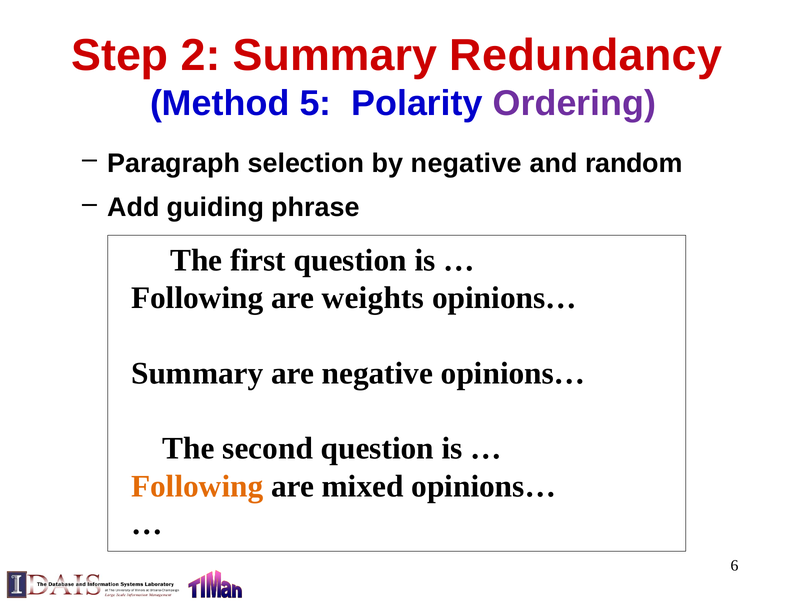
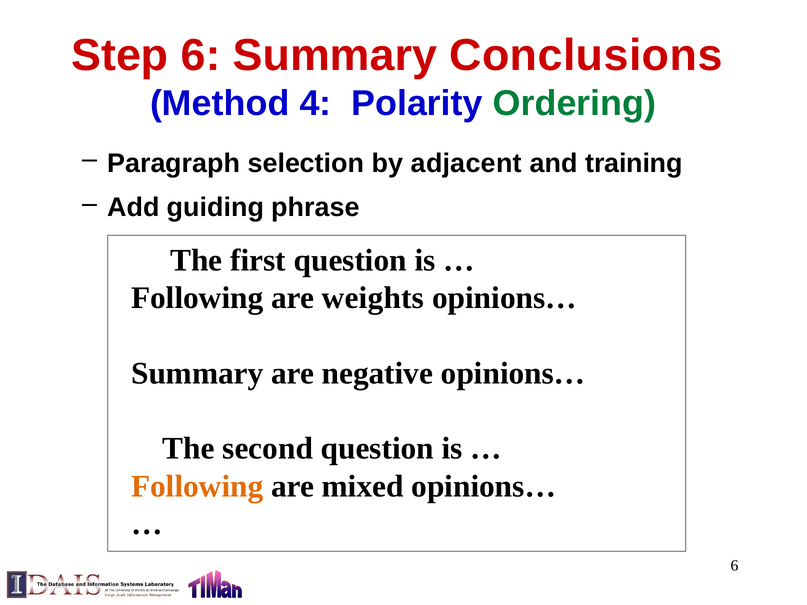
Step 2: 2 -> 6
Redundancy: Redundancy -> Conclusions
5: 5 -> 4
Ordering colour: purple -> green
by negative: negative -> adjacent
random: random -> training
